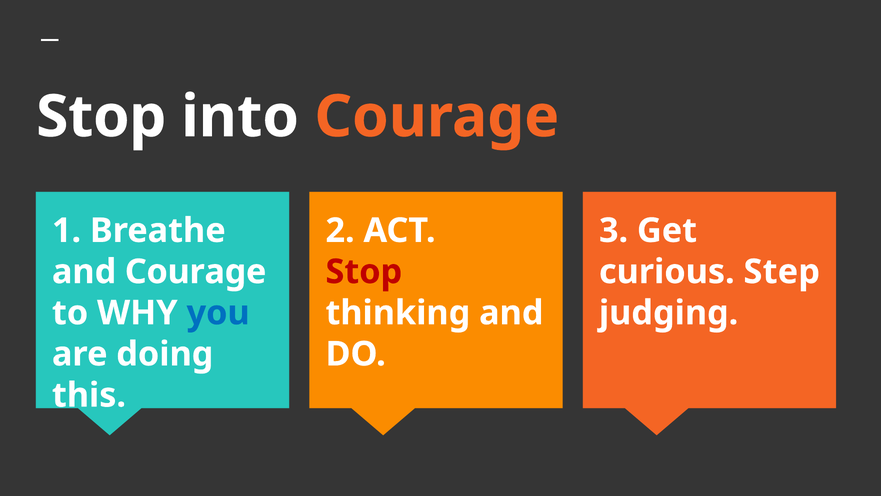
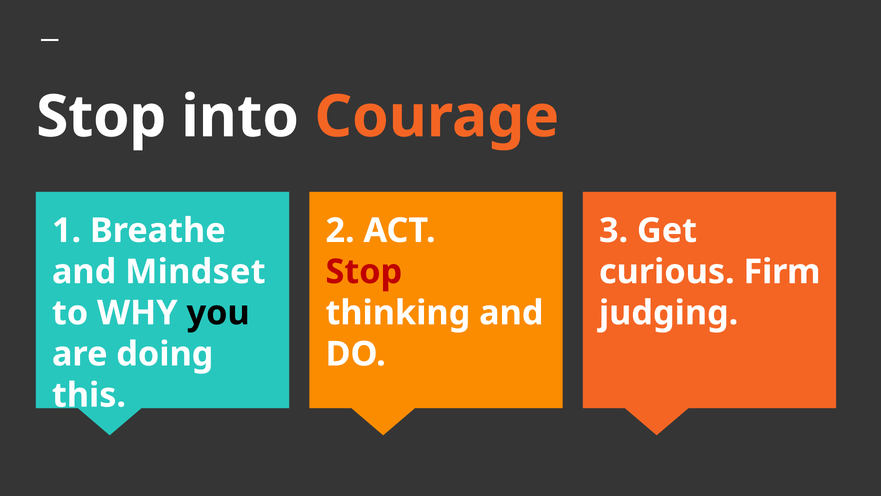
and Courage: Courage -> Mindset
Step: Step -> Firm
you colour: blue -> black
